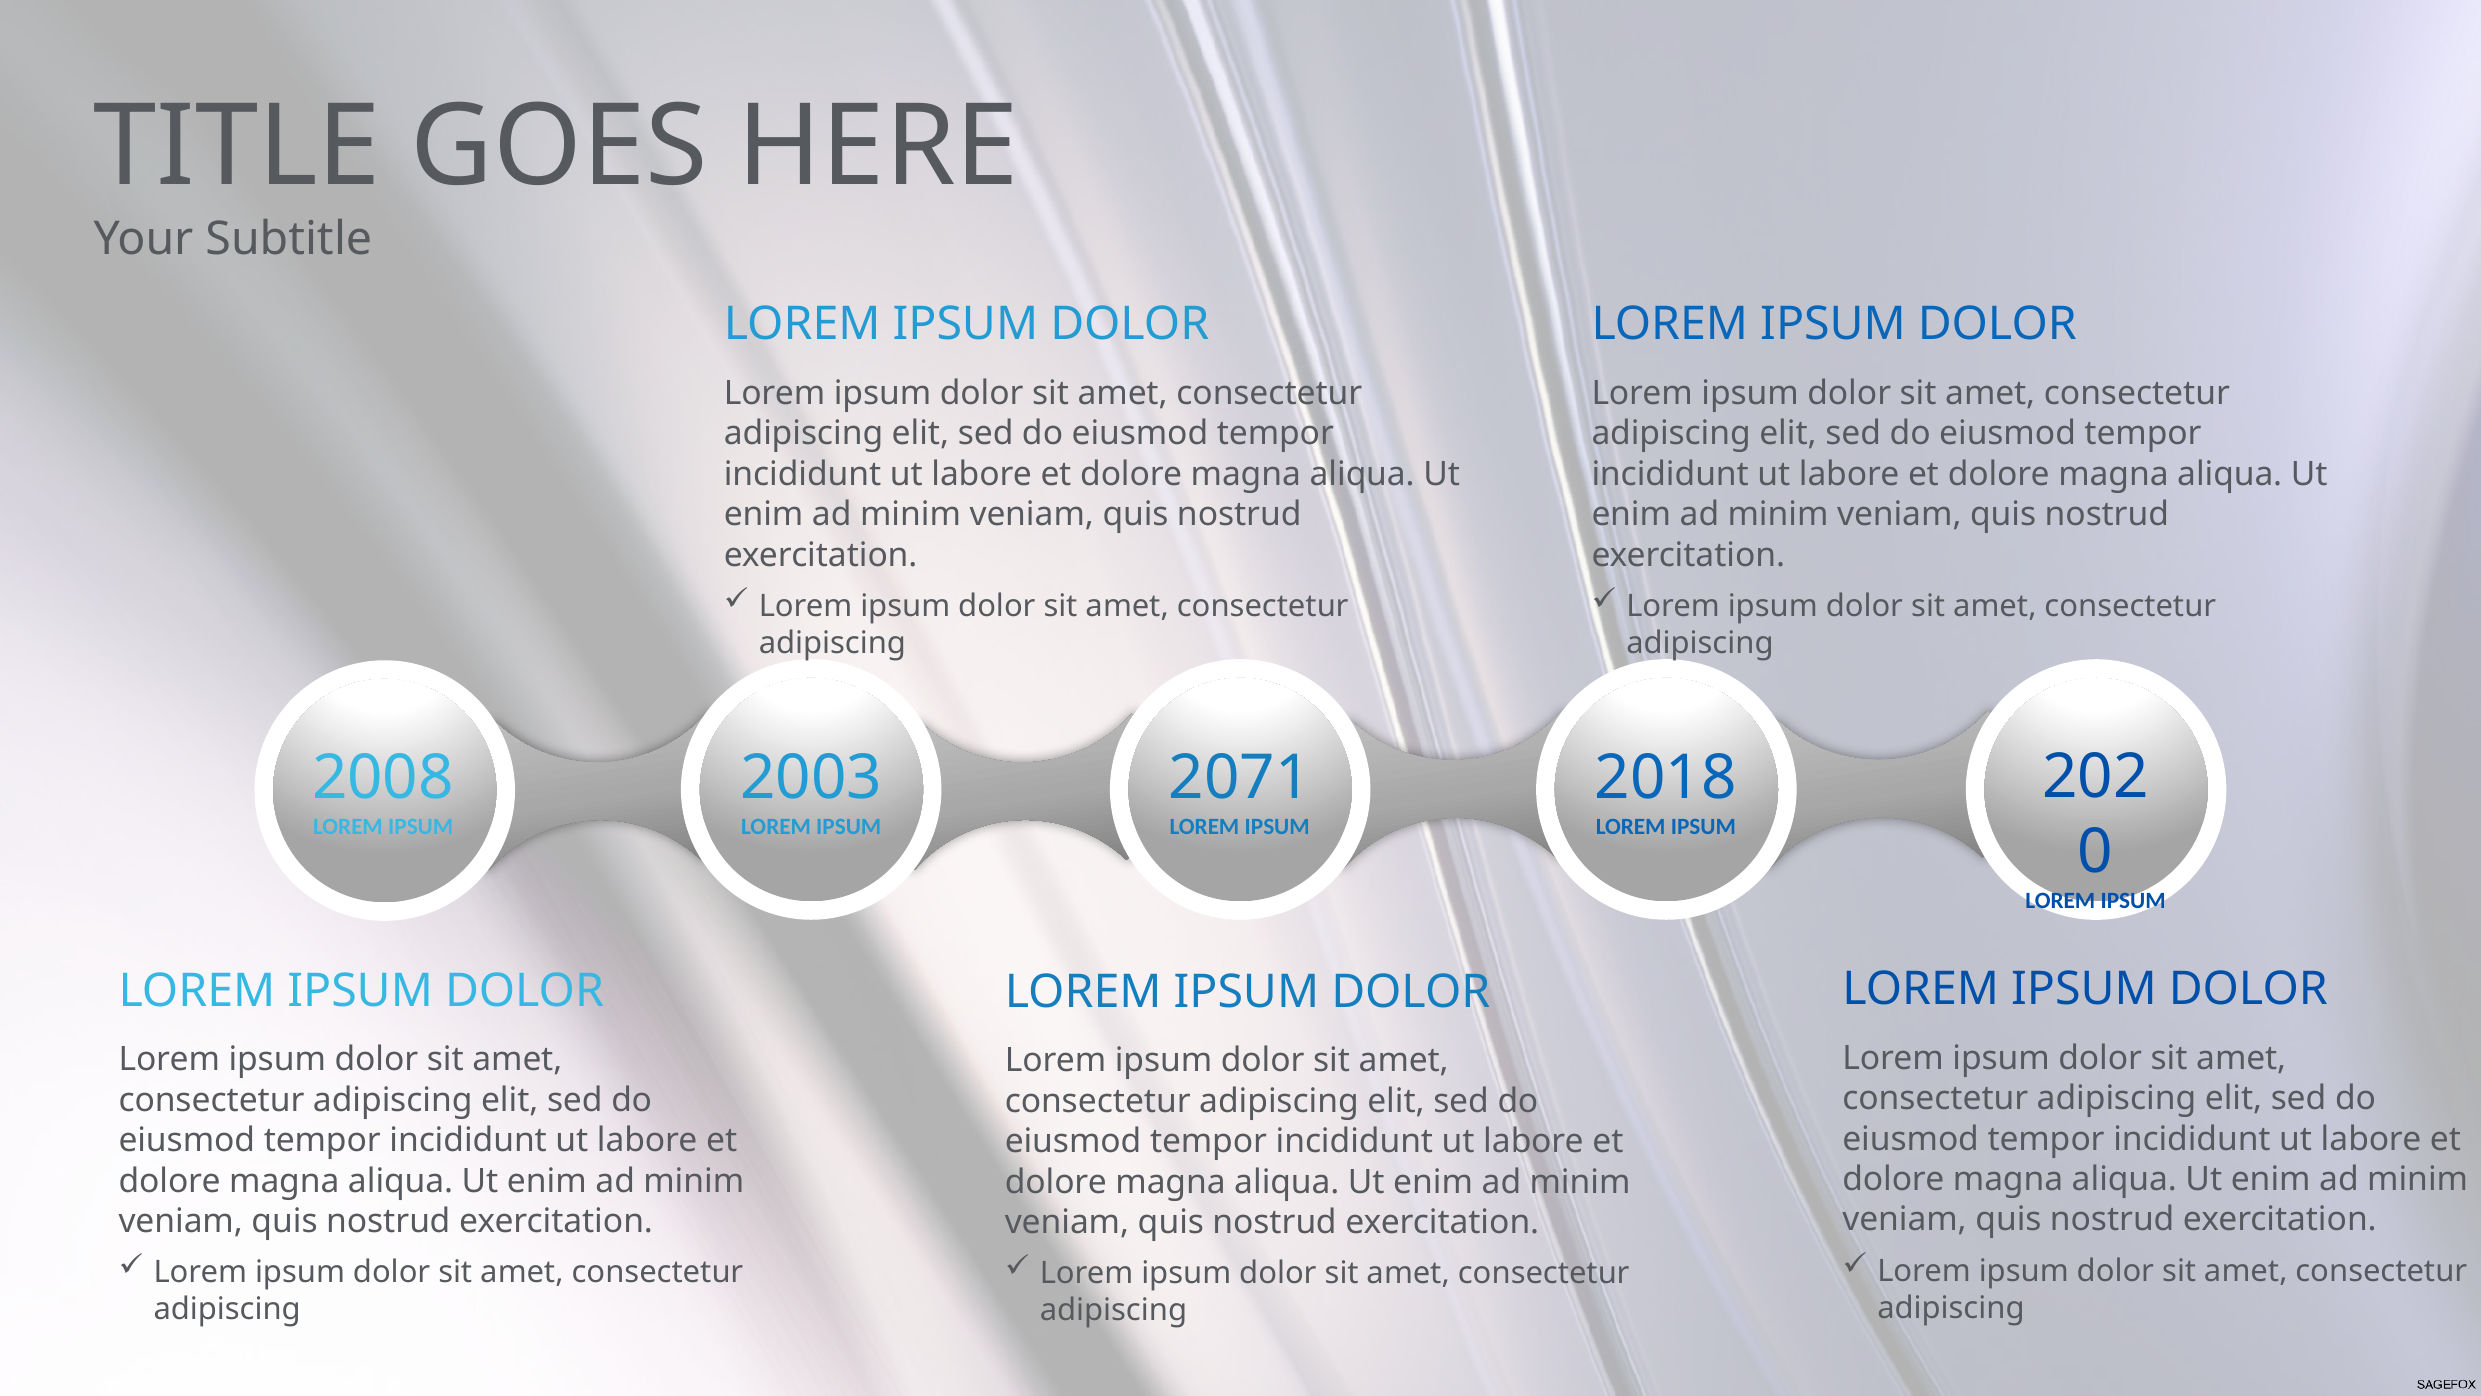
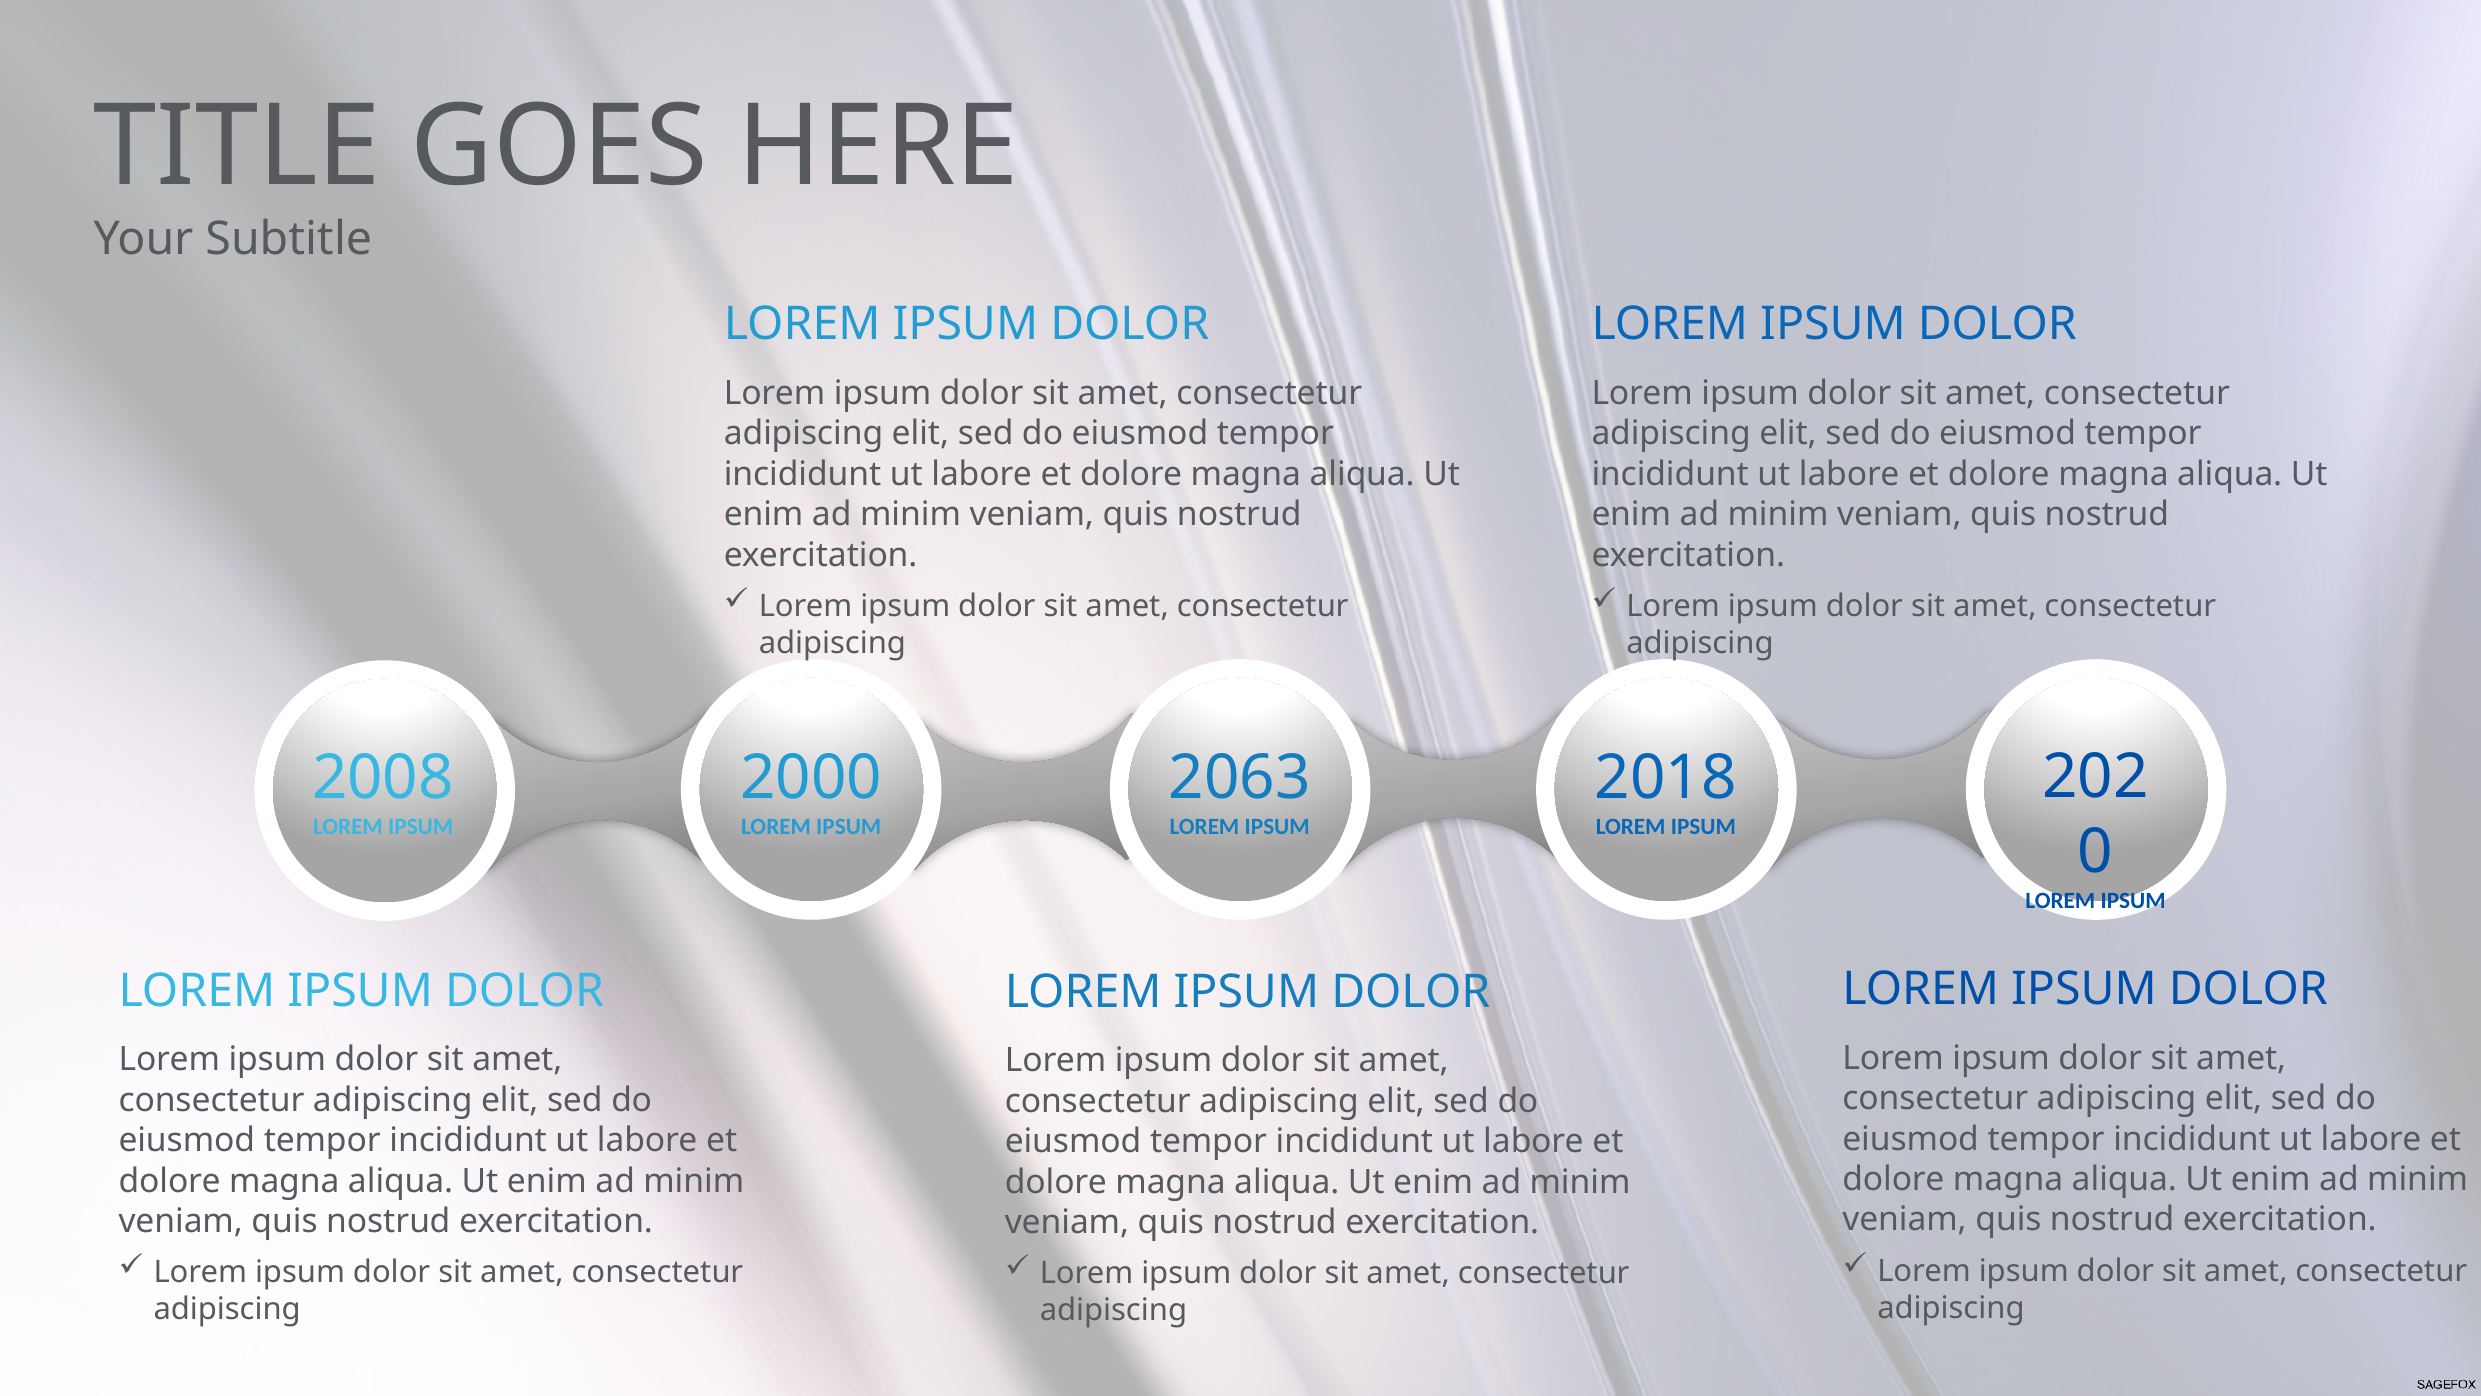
2003: 2003 -> 2000
2071: 2071 -> 2063
